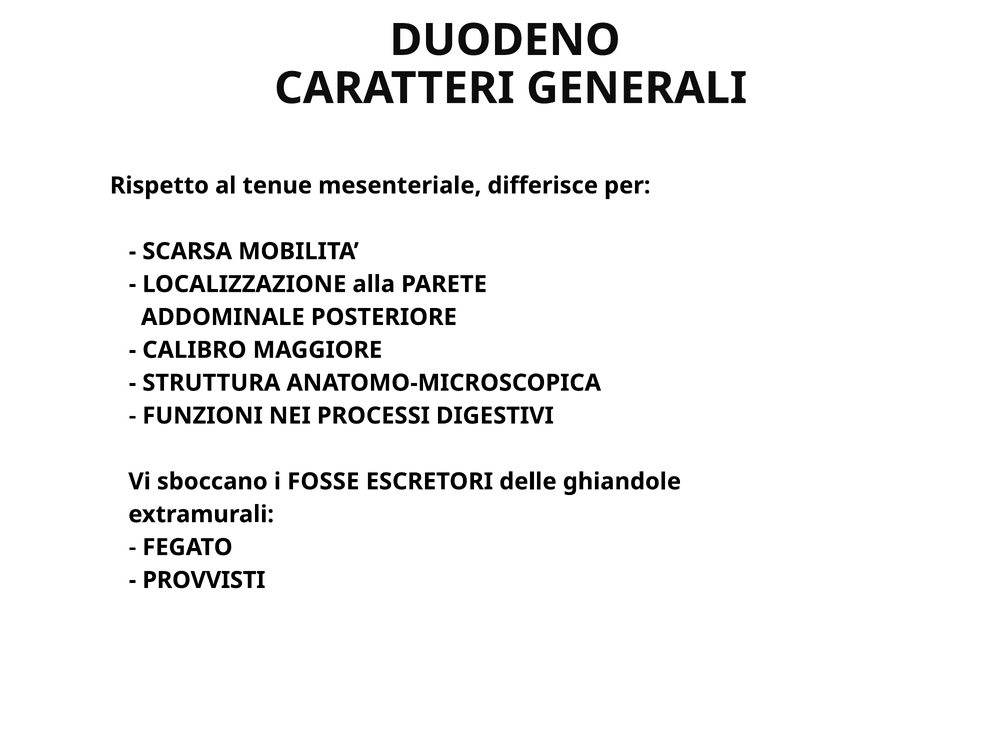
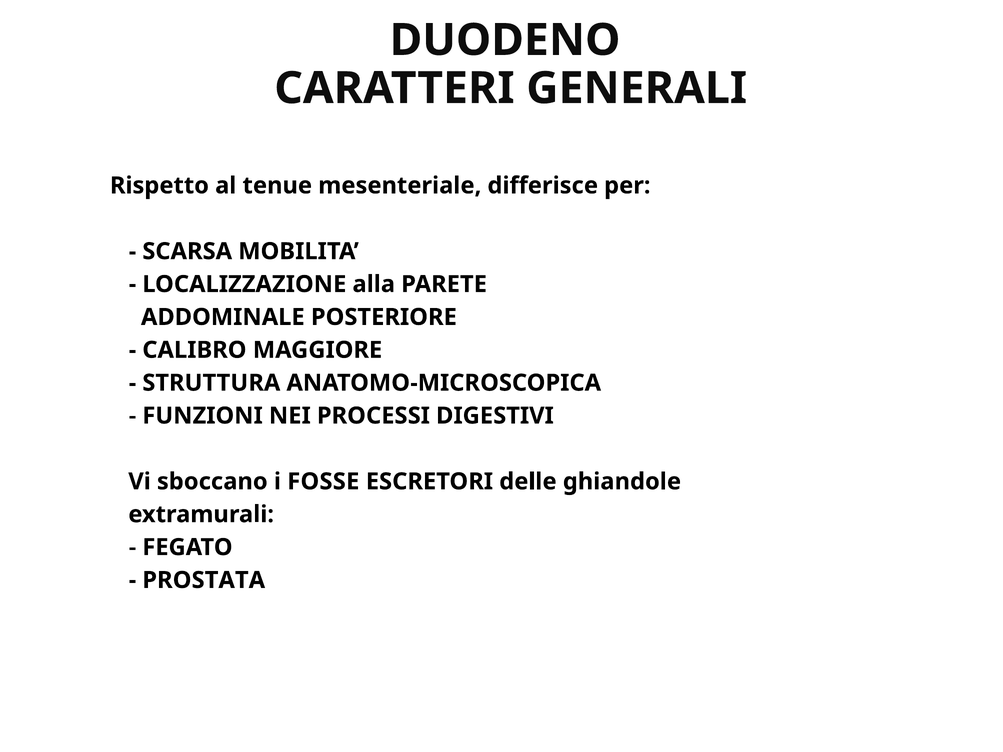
PROVVISTI: PROVVISTI -> PROSTATA
